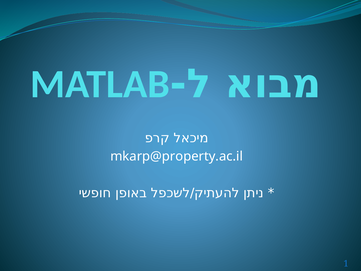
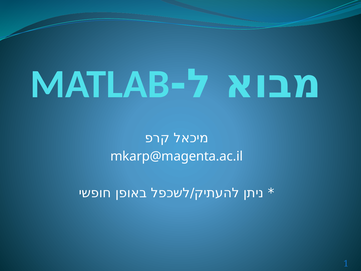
mkarp@property.ac.il: mkarp@property.ac.il -> mkarp@magenta.ac.il
